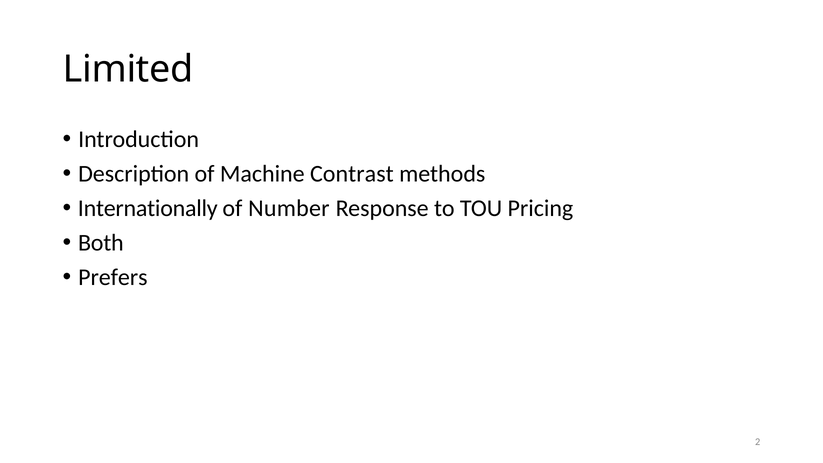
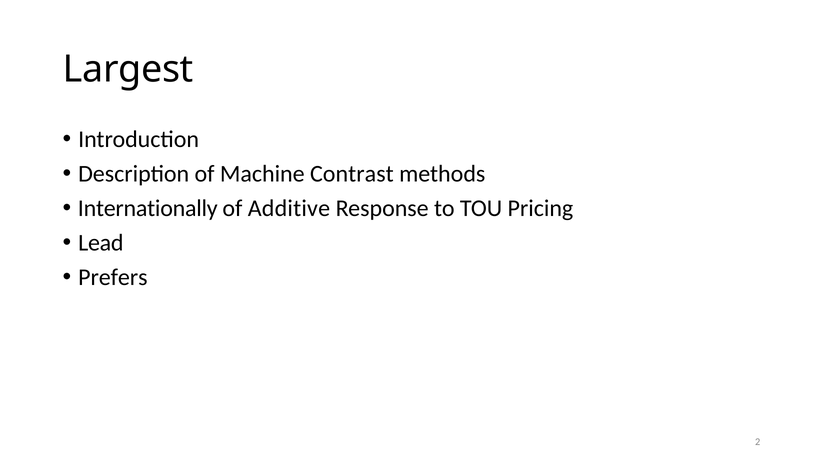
Limited: Limited -> Largest
Number: Number -> Additive
Both: Both -> Lead
